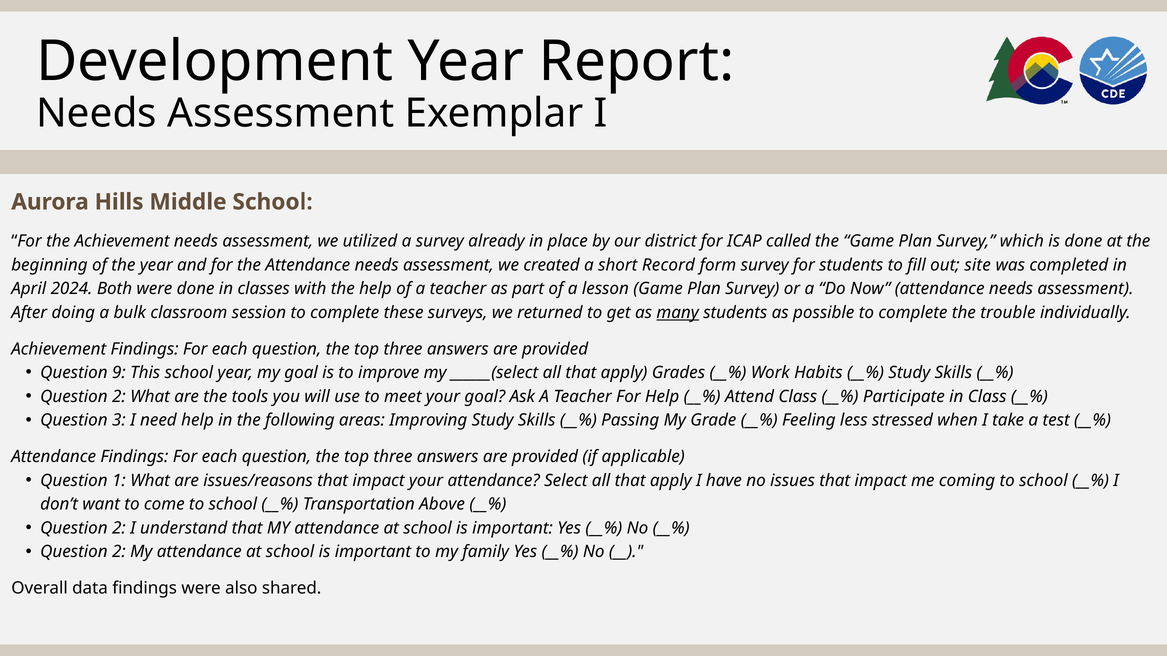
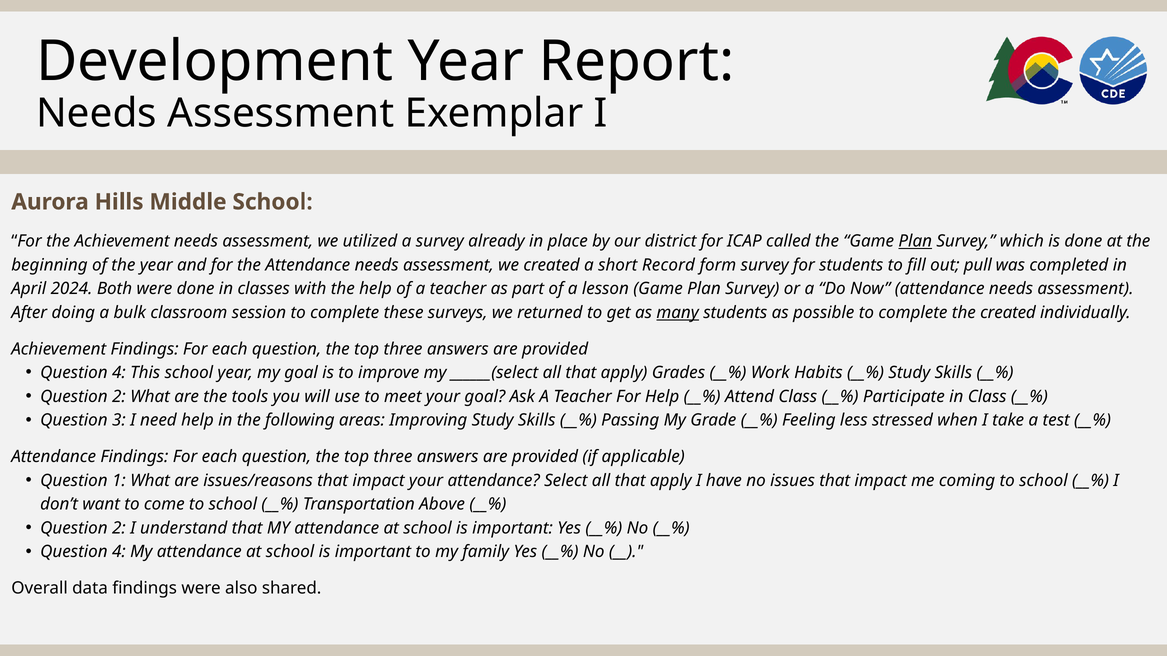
Plan at (915, 241) underline: none -> present
site: site -> pull
the trouble: trouble -> created
9 at (119, 373): 9 -> 4
2 at (119, 552): 2 -> 4
